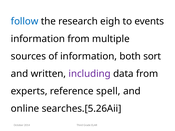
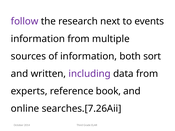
follow colour: blue -> purple
eigh: eigh -> next
spell: spell -> book
searches.[5.26Aii: searches.[5.26Aii -> searches.[7.26Aii
